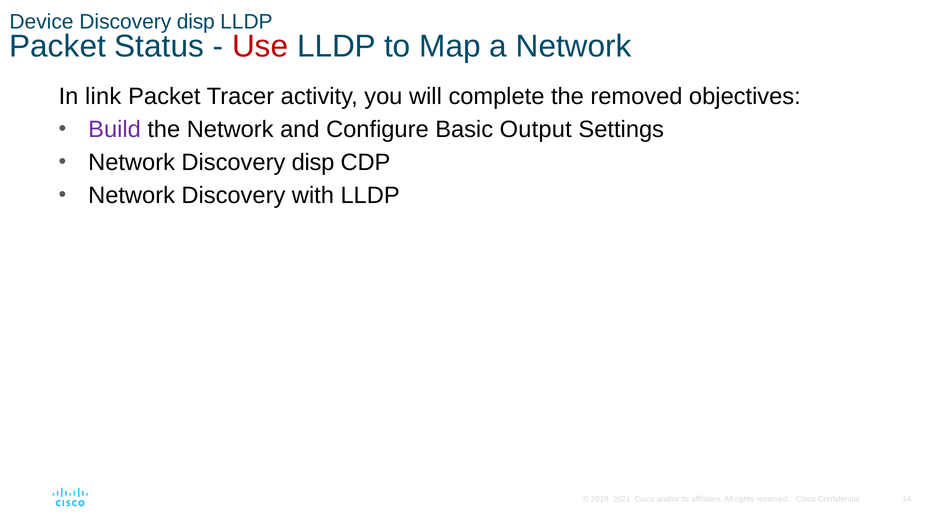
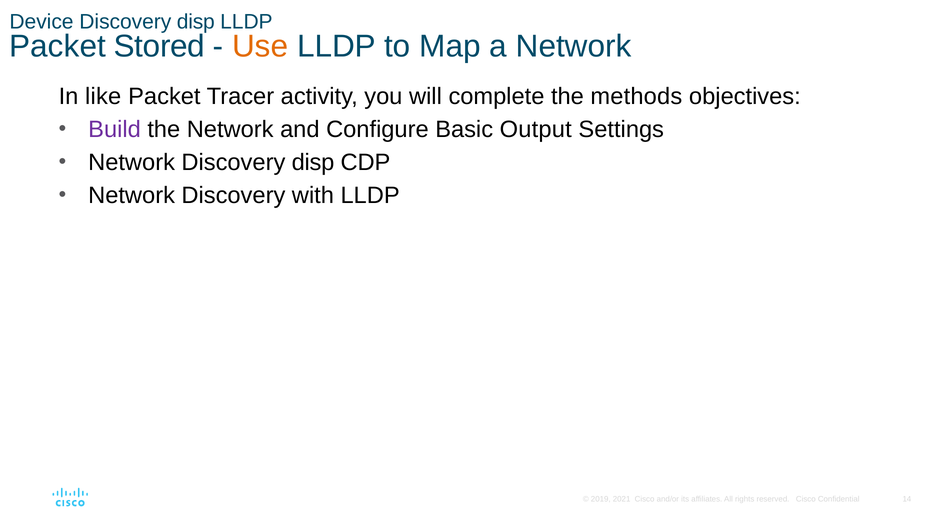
Status: Status -> Stored
Use colour: red -> orange
link: link -> like
removed: removed -> methods
